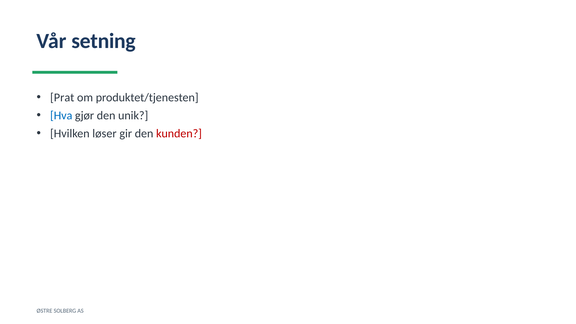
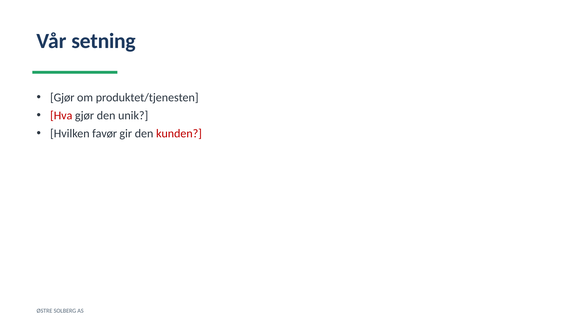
Prat at (62, 98): Prat -> Gjør
Hva colour: blue -> red
løser: løser -> favør
